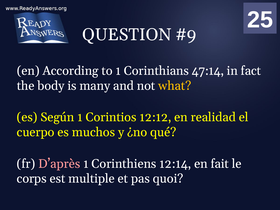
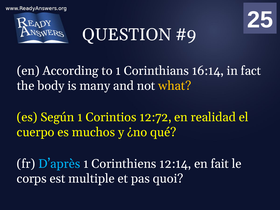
47:14: 47:14 -> 16:14
12:12: 12:12 -> 12:72
D’après colour: pink -> light blue
